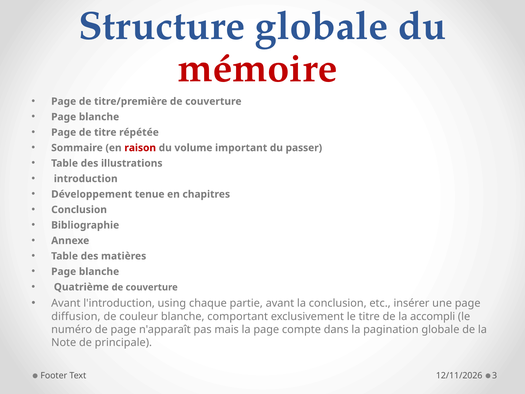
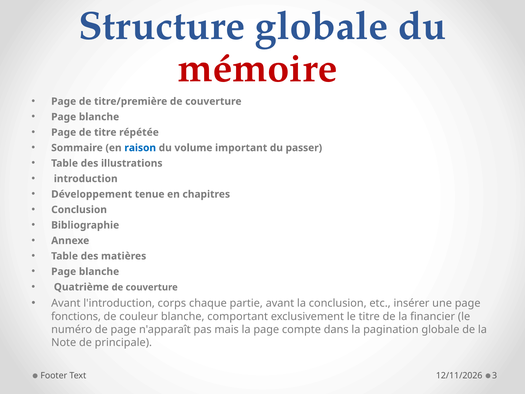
raison colour: red -> blue
using: using -> corps
diffusion: diffusion -> fonctions
accompli: accompli -> financier
